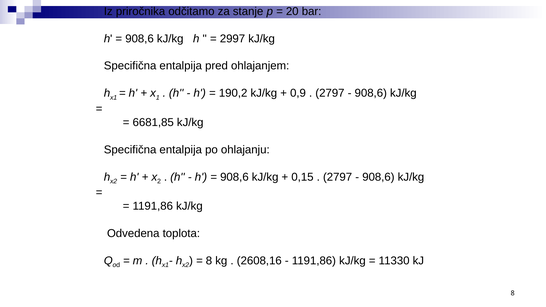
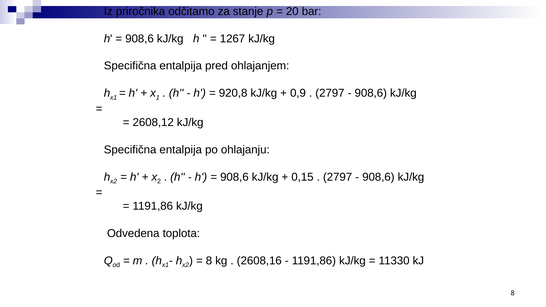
2997: 2997 -> 1267
190,2: 190,2 -> 920,8
6681,85: 6681,85 -> 2608,12
